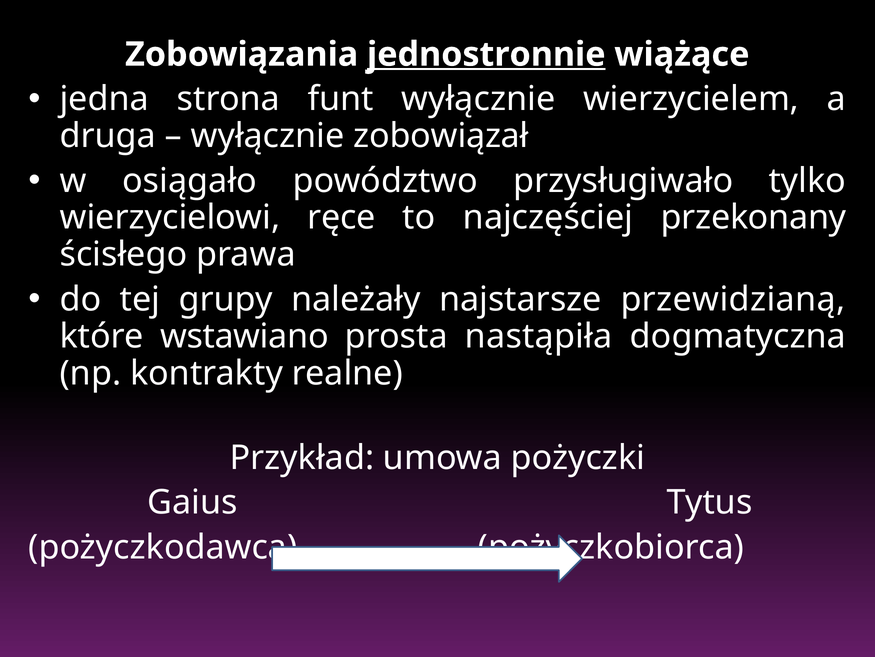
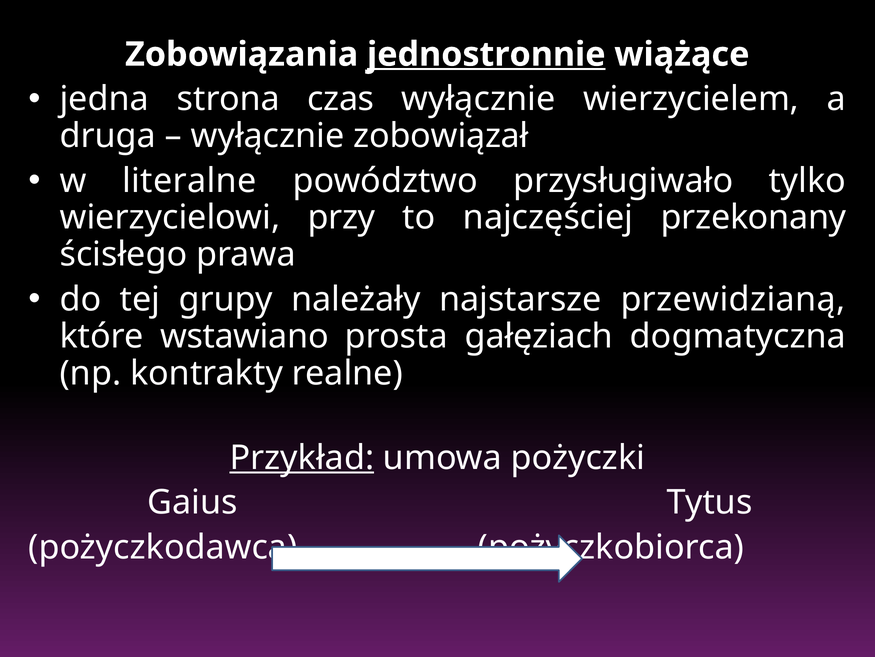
funt: funt -> czas
osiągało: osiągało -> literalne
ręce: ręce -> przy
nastąpiła: nastąpiła -> gałęziach
Przykład underline: none -> present
